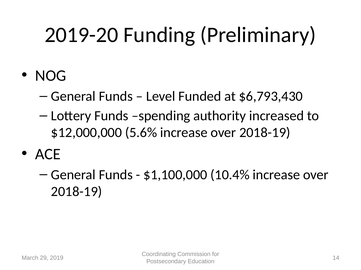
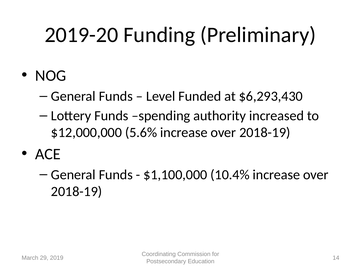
$6,793,430: $6,793,430 -> $6,293,430
